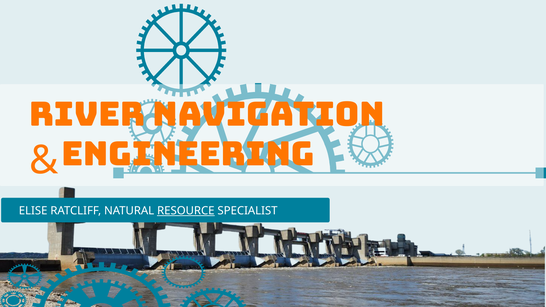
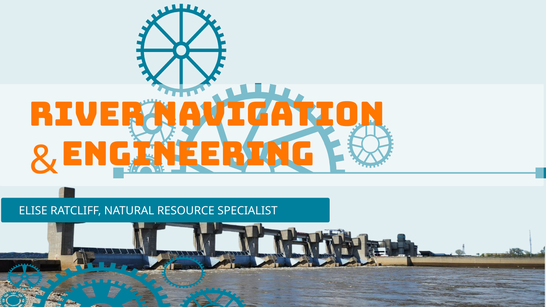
RESOURCE underline: present -> none
